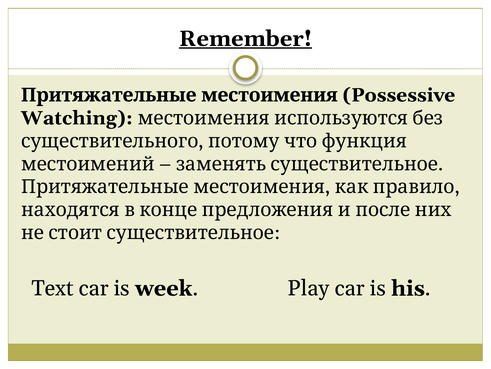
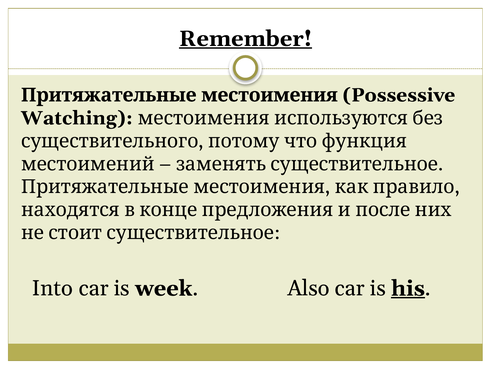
Text: Text -> Into
Play: Play -> Also
his underline: none -> present
